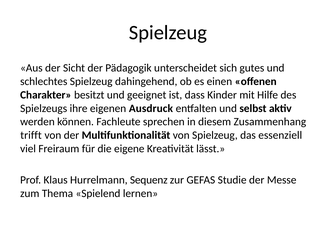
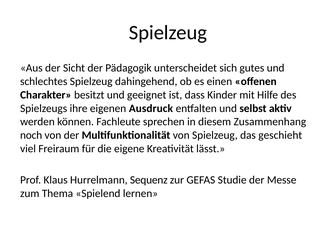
trifft: trifft -> noch
essenziell: essenziell -> geschieht
